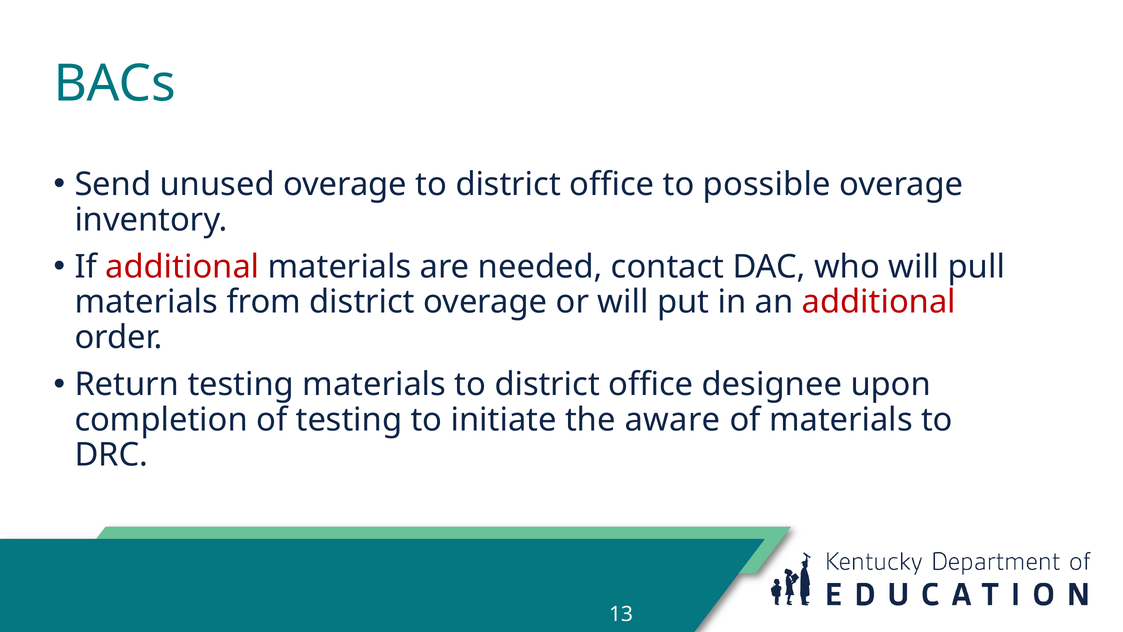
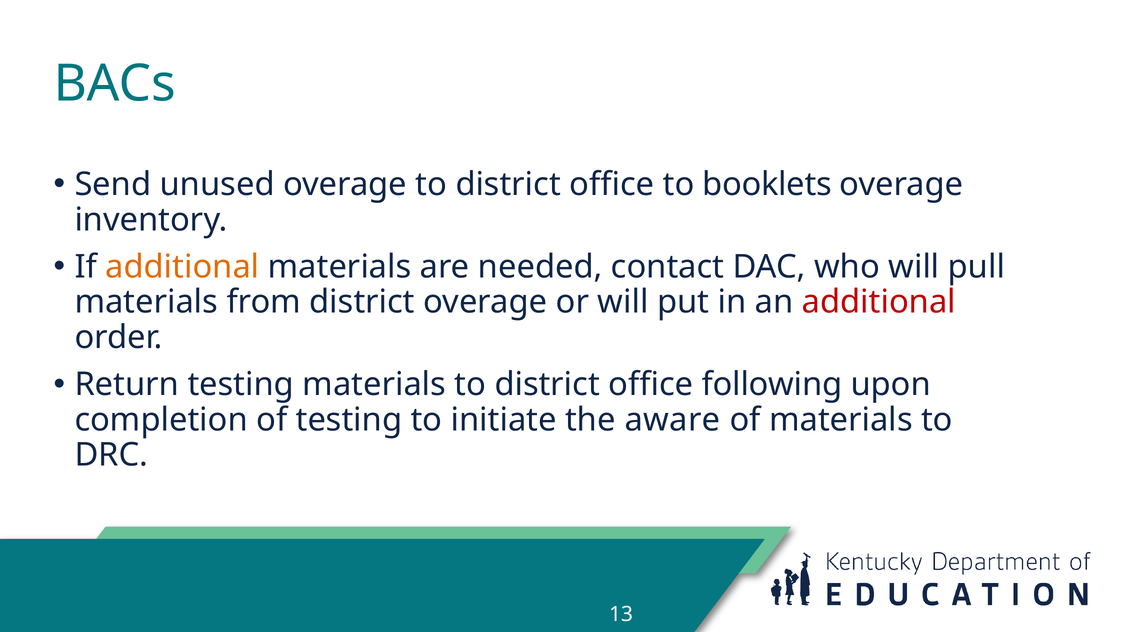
possible: possible -> booklets
additional at (182, 267) colour: red -> orange
designee: designee -> following
